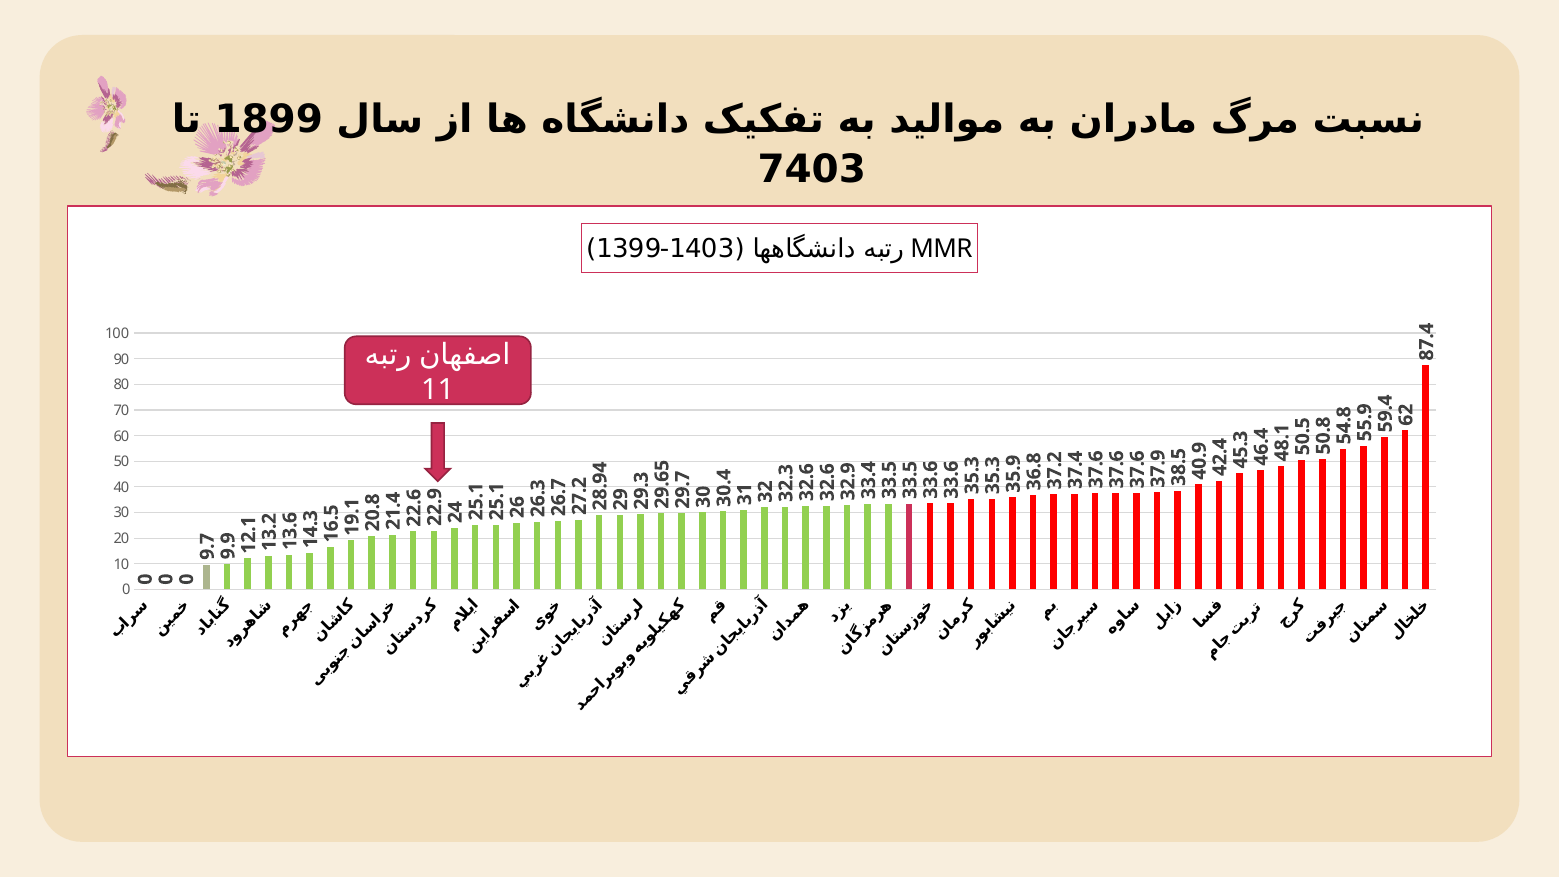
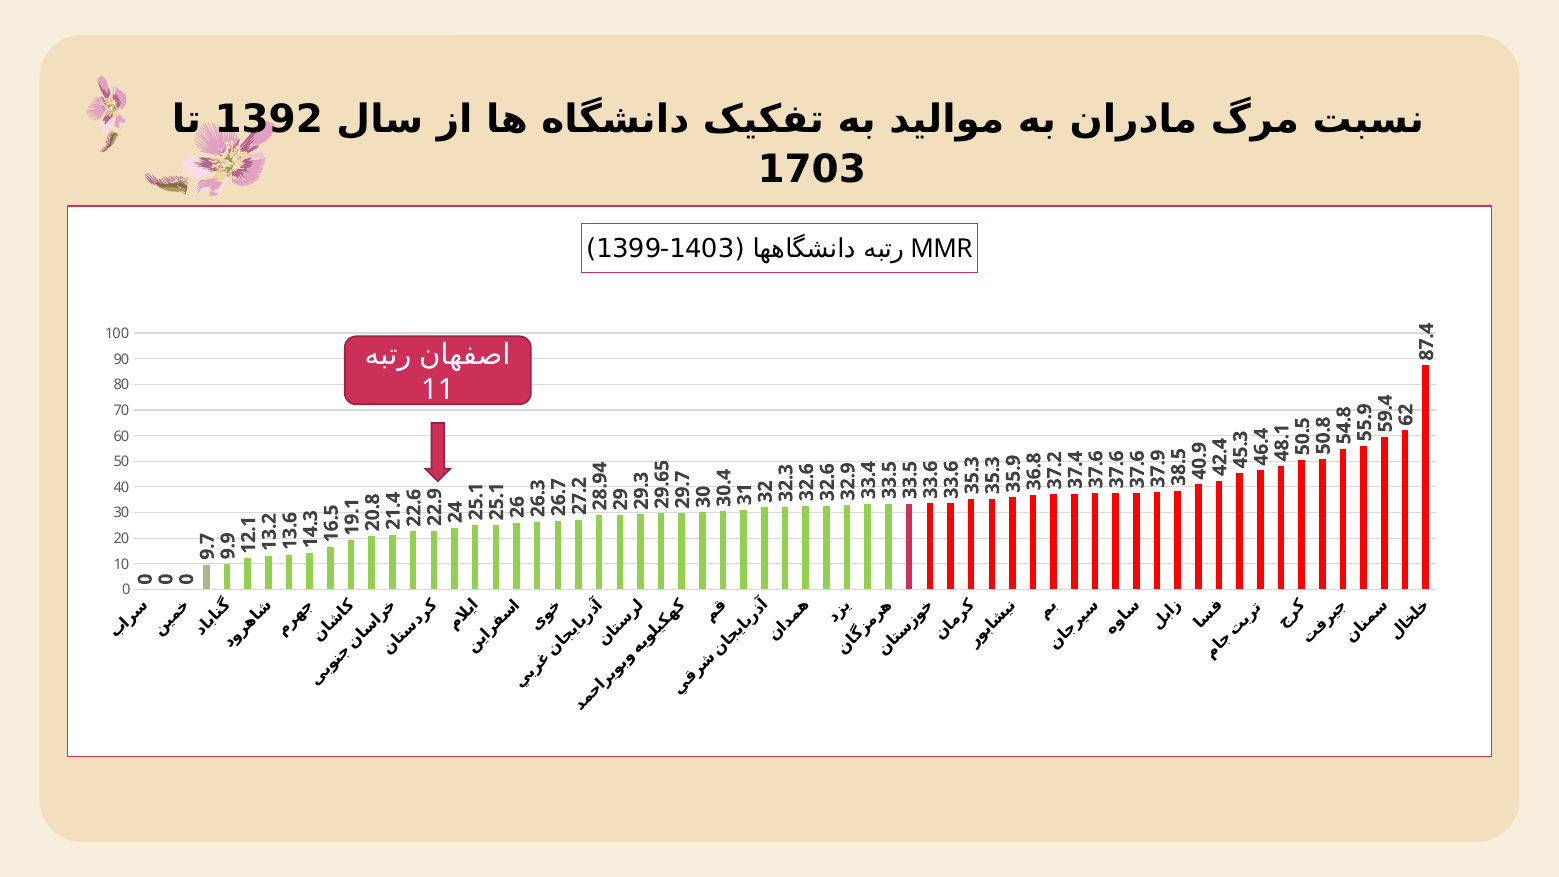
1899: 1899 -> 1392
7403: 7403 -> 1703
